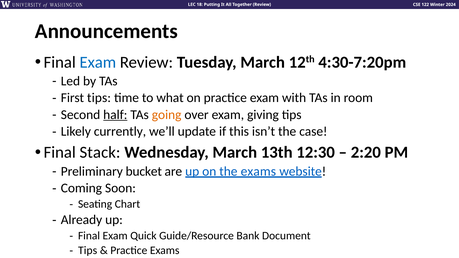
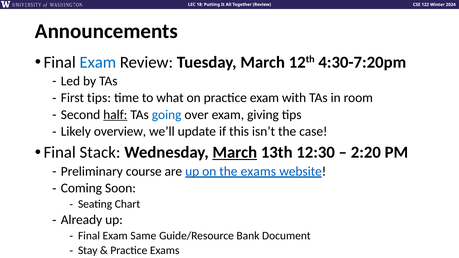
going colour: orange -> blue
currently: currently -> overview
March at (235, 153) underline: none -> present
bucket: bucket -> course
Quick: Quick -> Same
Tips at (88, 251): Tips -> Stay
